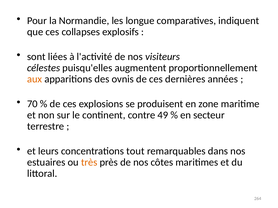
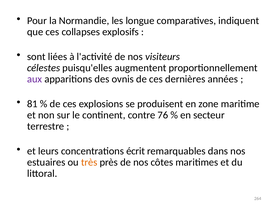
aux colour: orange -> purple
70: 70 -> 81
49: 49 -> 76
tout: tout -> écrit
